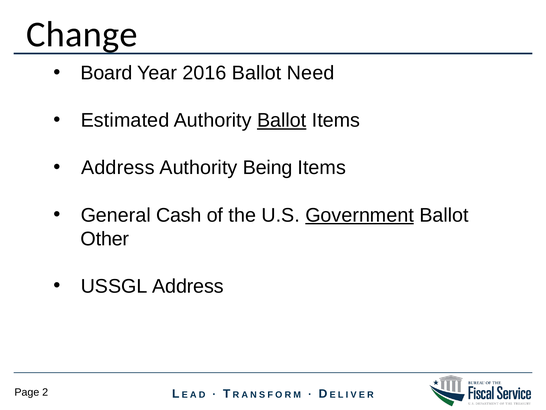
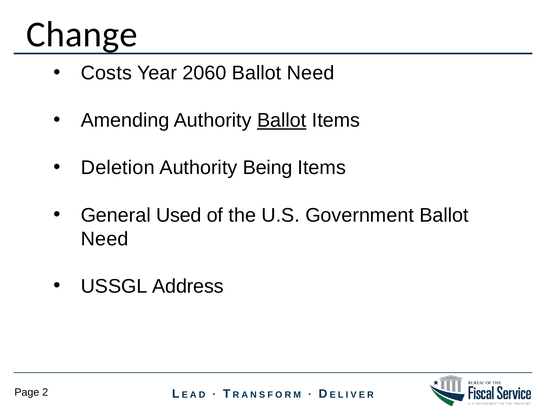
Board: Board -> Costs
2016: 2016 -> 2060
Estimated: Estimated -> Amending
Address at (118, 168): Address -> Deletion
Cash: Cash -> Used
Government underline: present -> none
Other at (105, 239): Other -> Need
